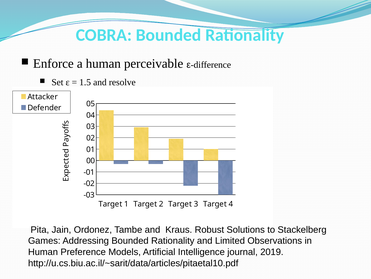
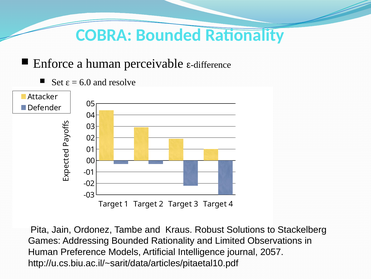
1.5: 1.5 -> 6.0
2019: 2019 -> 2057
